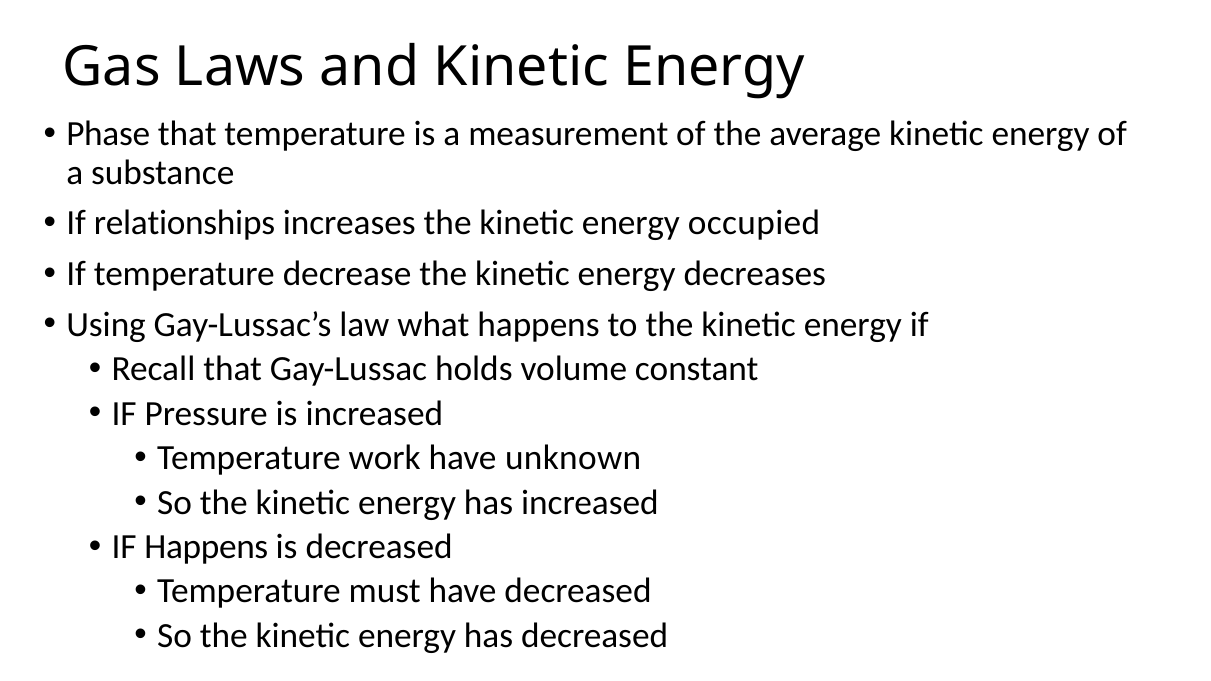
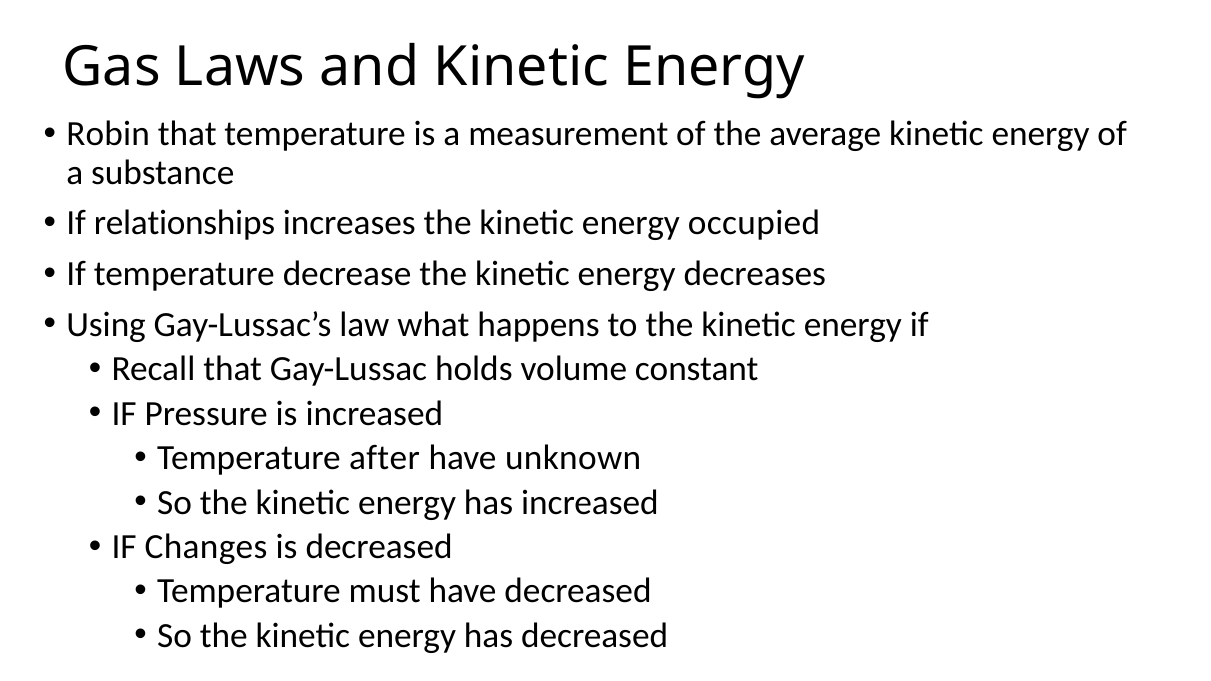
Phase: Phase -> Robin
work: work -> after
IF Happens: Happens -> Changes
